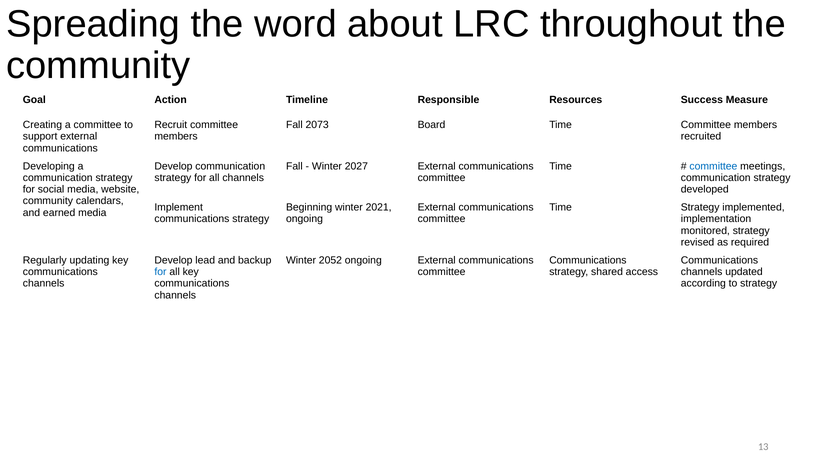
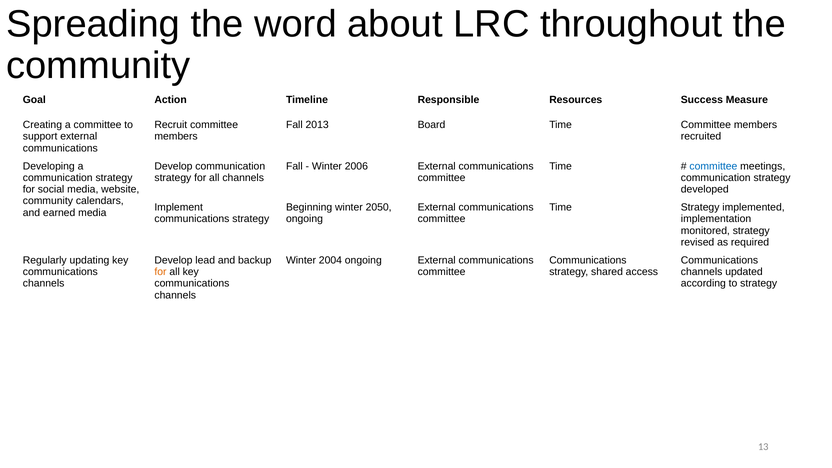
2073: 2073 -> 2013
2027: 2027 -> 2006
2021: 2021 -> 2050
2052: 2052 -> 2004
for at (160, 272) colour: blue -> orange
